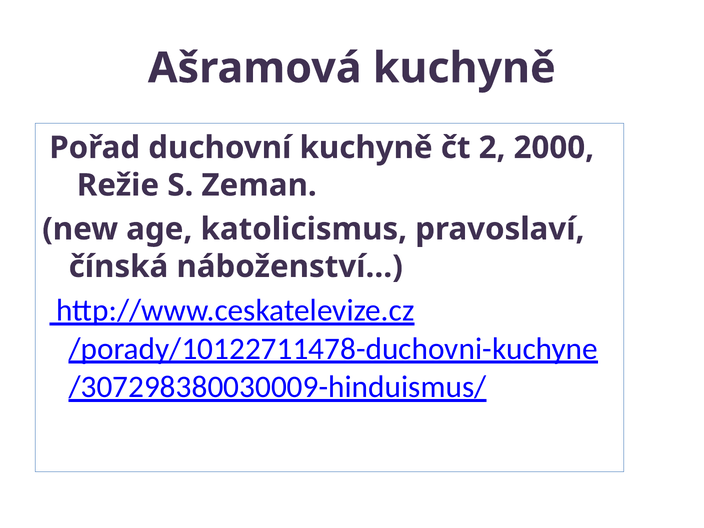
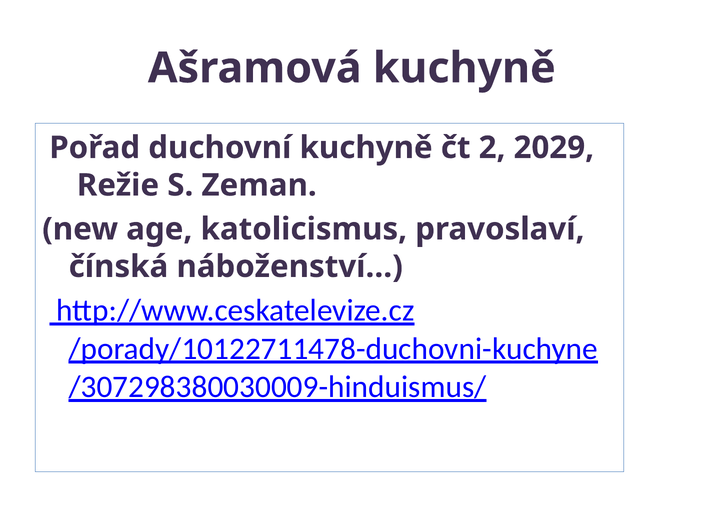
2000: 2000 -> 2029
